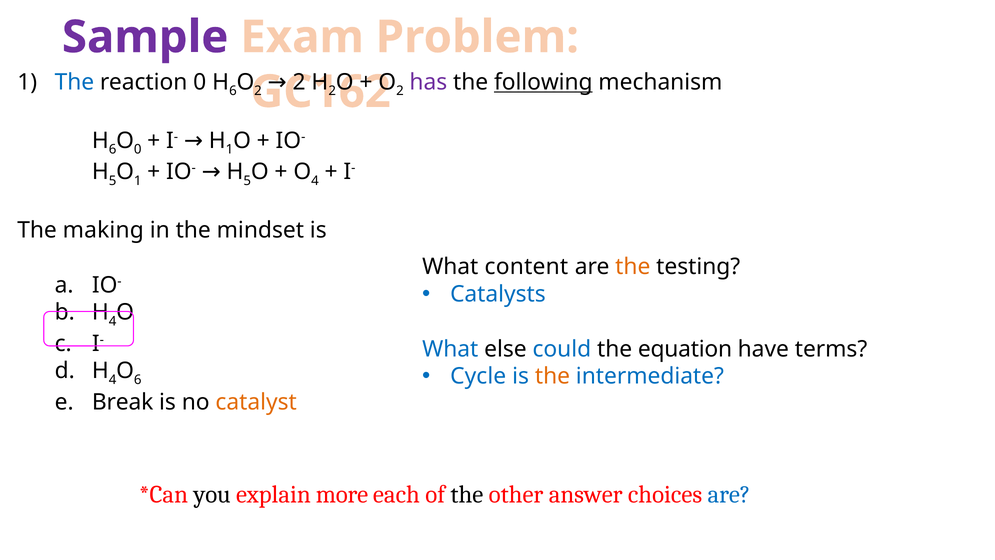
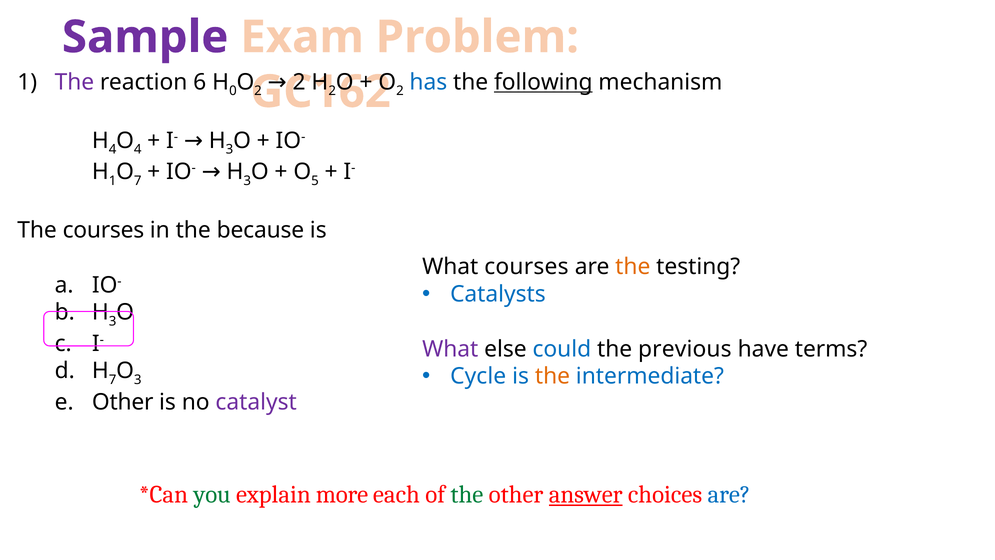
has colour: purple -> blue
The at (74, 82) colour: blue -> purple
reaction 0: 0 -> 6
6 at (233, 91): 6 -> 0
1 at (229, 149): 1 -> 3
6 at (113, 149): 6 -> 4
0 at (138, 149): 0 -> 4
5 at (247, 181): 5 -> 3
4 at (315, 181): 4 -> 5
5 at (113, 181): 5 -> 1
1 at (138, 181): 1 -> 7
The making: making -> courses
mindset: mindset -> because
What content: content -> courses
4 at (113, 321): 4 -> 3
What at (450, 349) colour: blue -> purple
equation: equation -> previous
4 at (113, 380): 4 -> 7
6 at (138, 380): 6 -> 3
Break at (123, 402): Break -> Other
catalyst colour: orange -> purple
you colour: black -> green
the at (467, 494) colour: black -> green
answer underline: none -> present
